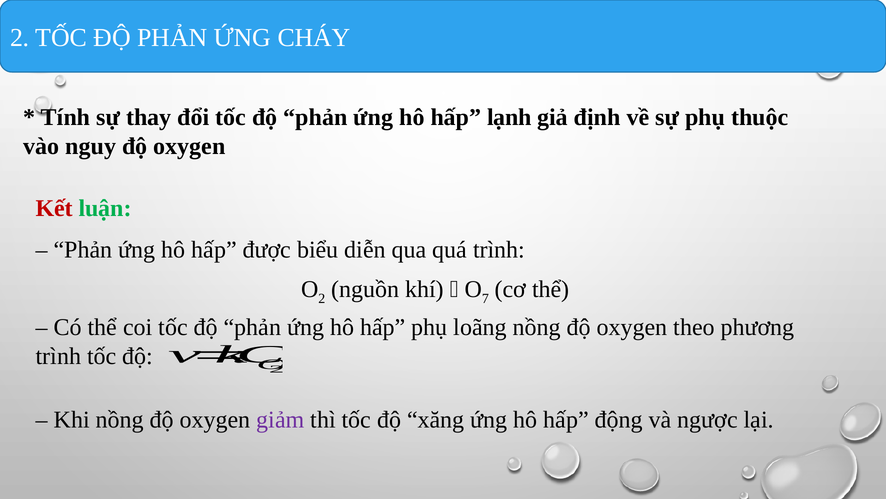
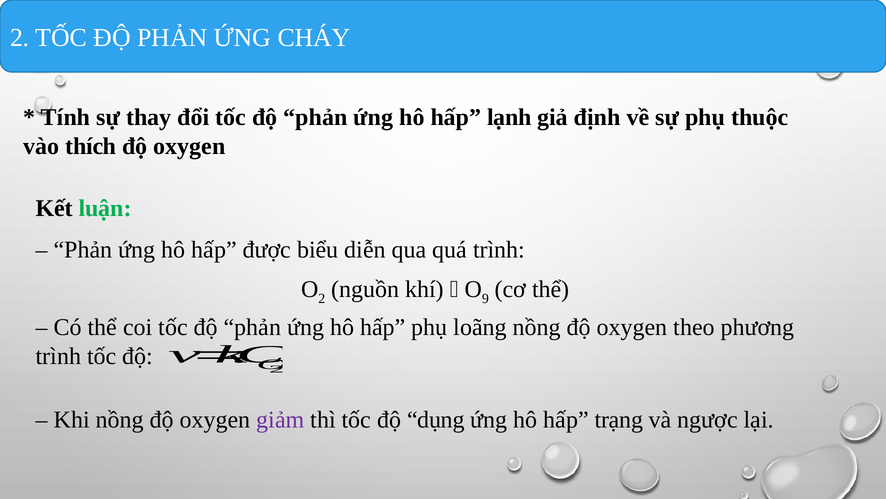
nguy: nguy -> thích
Kết colour: red -> black
7: 7 -> 9
xăng: xăng -> dụng
động: động -> trạng
